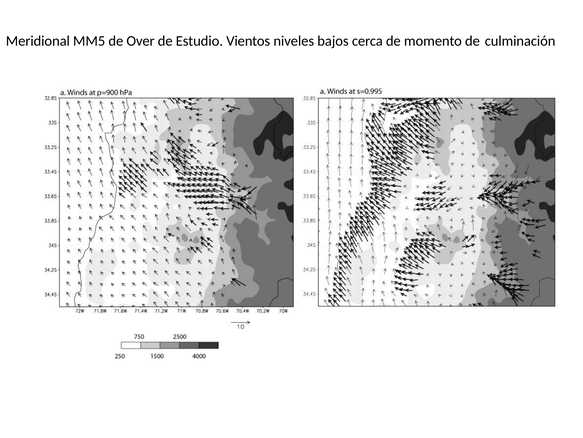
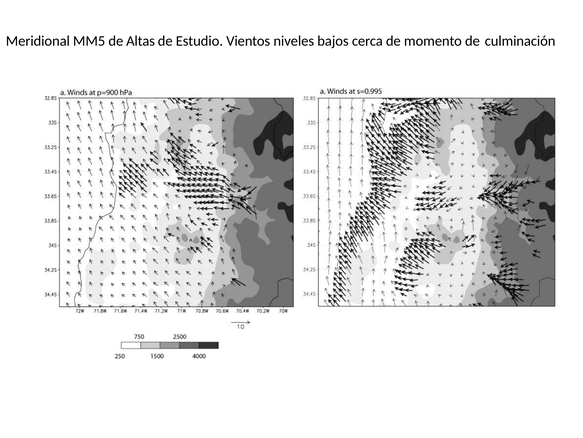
Over: Over -> Altas
